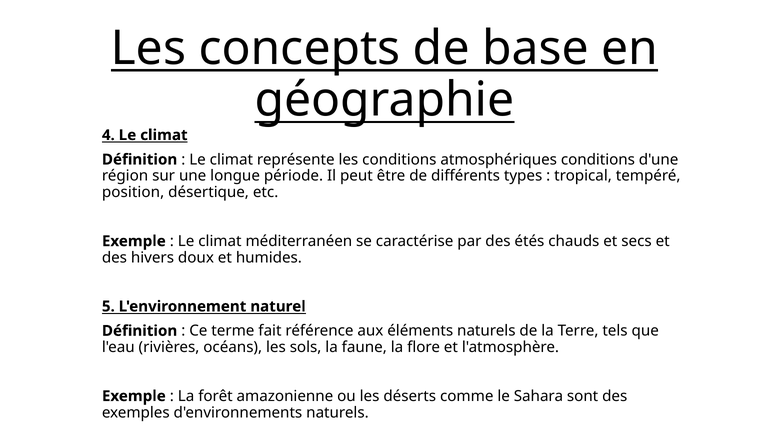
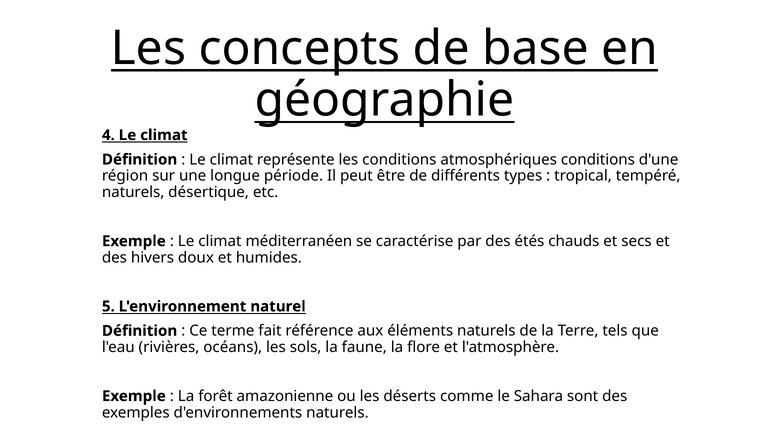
position at (133, 193): position -> naturels
